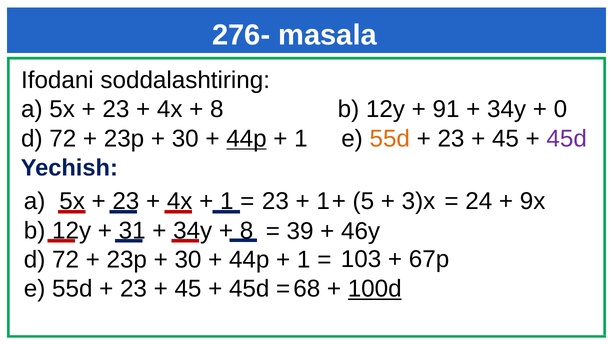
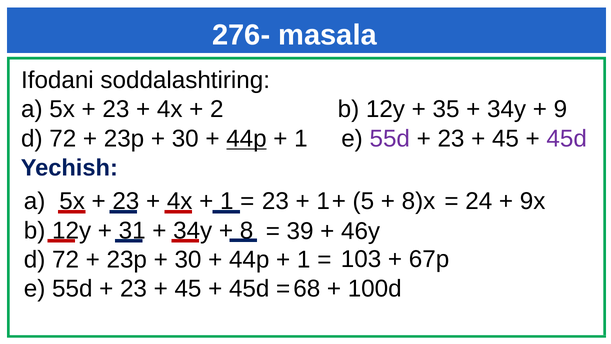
8 at (217, 109): 8 -> 2
91: 91 -> 35
0: 0 -> 9
55d at (390, 138) colour: orange -> purple
3)x: 3)x -> 8)x
100d underline: present -> none
